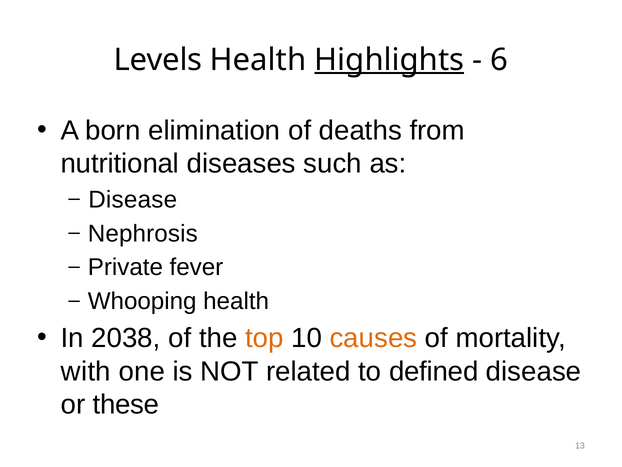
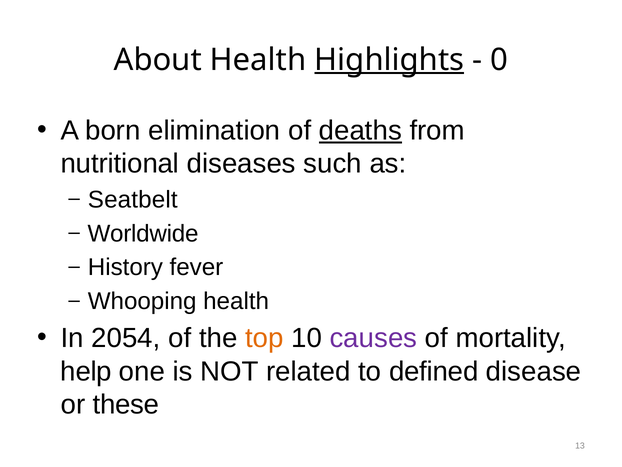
Levels: Levels -> About
6: 6 -> 0
deaths underline: none -> present
Disease at (133, 199): Disease -> Seatbelt
Nephrosis: Nephrosis -> Worldwide
Private: Private -> History
2038: 2038 -> 2054
causes colour: orange -> purple
with: with -> help
